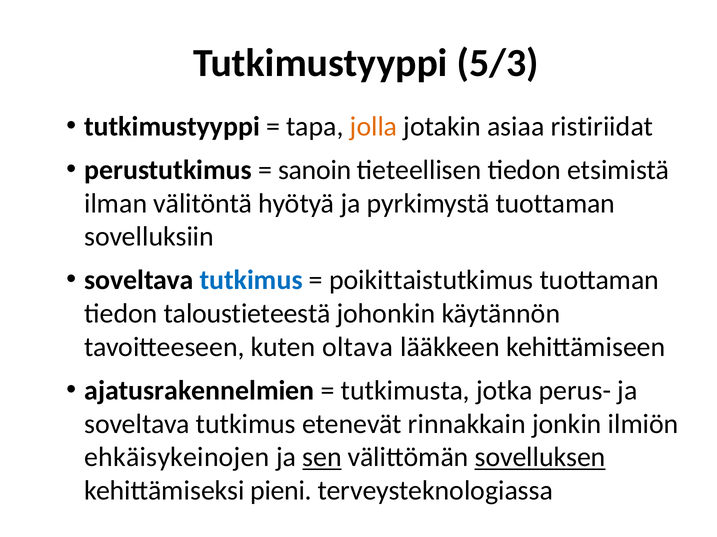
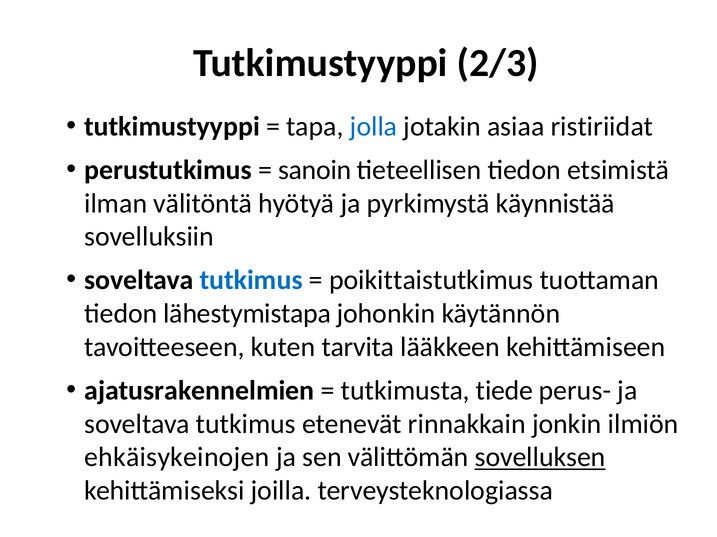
5/3: 5/3 -> 2/3
jolla colour: orange -> blue
pyrkimystä tuottaman: tuottaman -> käynnistää
taloustieteestä: taloustieteestä -> lähestymistapa
oltava: oltava -> tarvita
jotka: jotka -> tiede
sen underline: present -> none
pieni: pieni -> joilla
